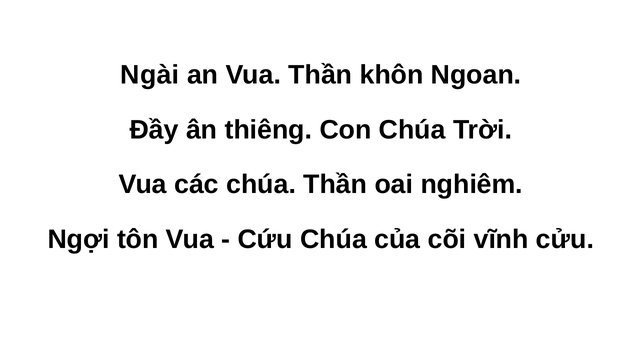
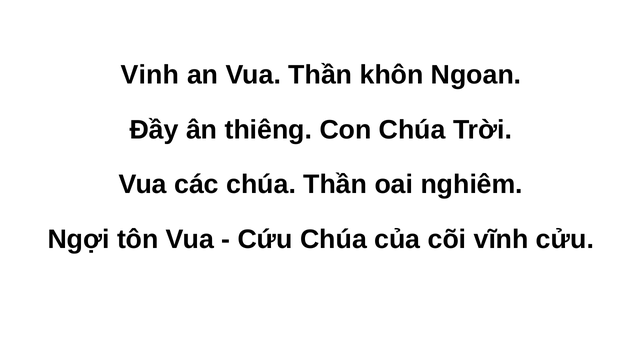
Ngài: Ngài -> Vinh
